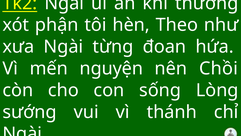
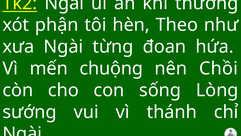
nguyện: nguyện -> chuộng
